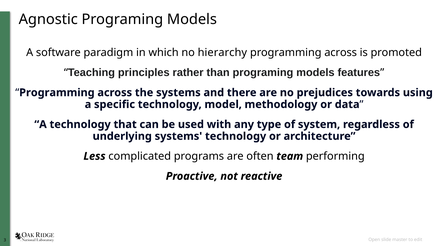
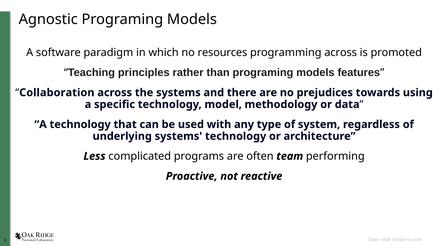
hierarchy: hierarchy -> resources
Programming at (57, 93): Programming -> Collaboration
